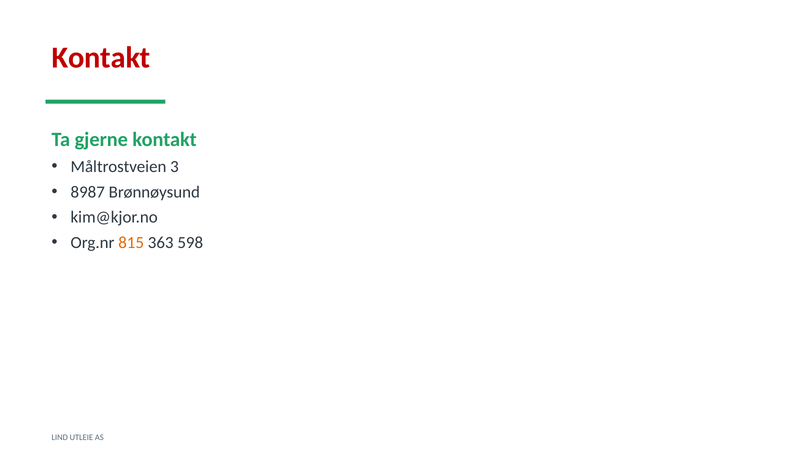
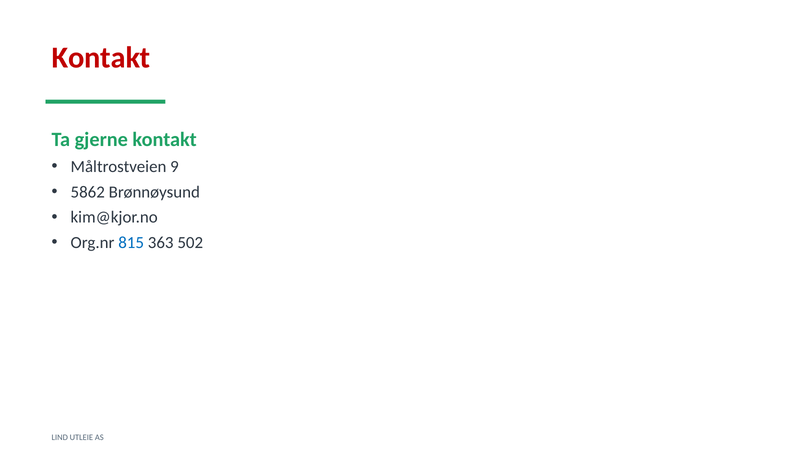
3: 3 -> 9
8987: 8987 -> 5862
815 colour: orange -> blue
598: 598 -> 502
